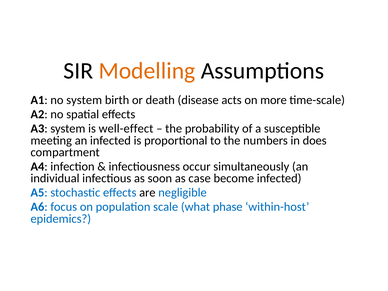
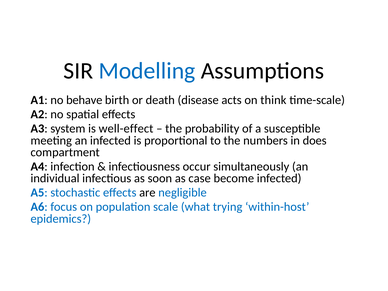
Modelling colour: orange -> blue
no system: system -> behave
more: more -> think
phase: phase -> trying
